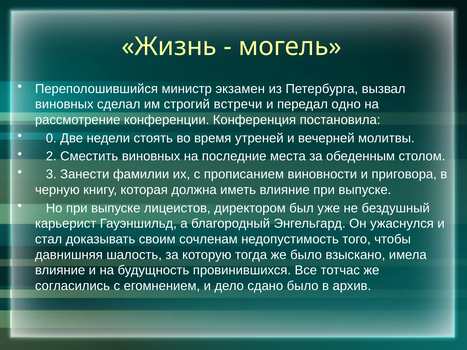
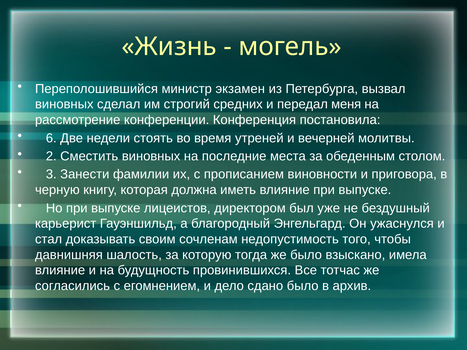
встречи: встречи -> средних
одно: одно -> меня
0: 0 -> 6
